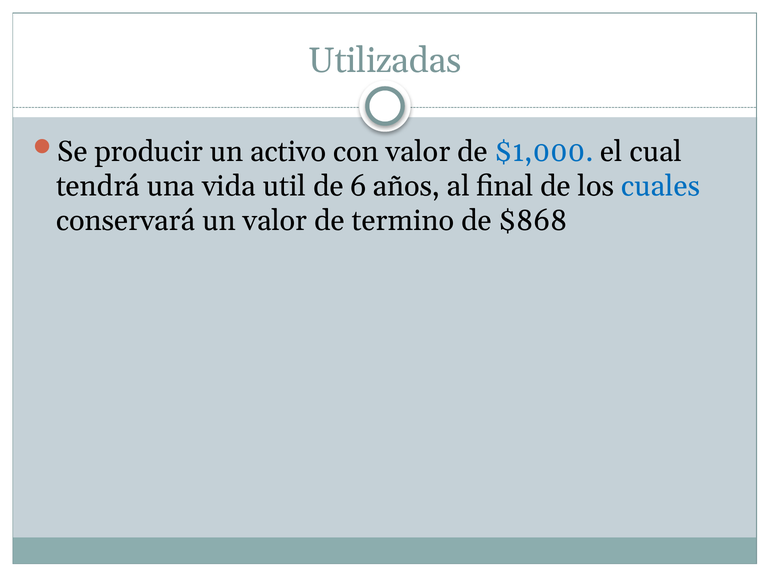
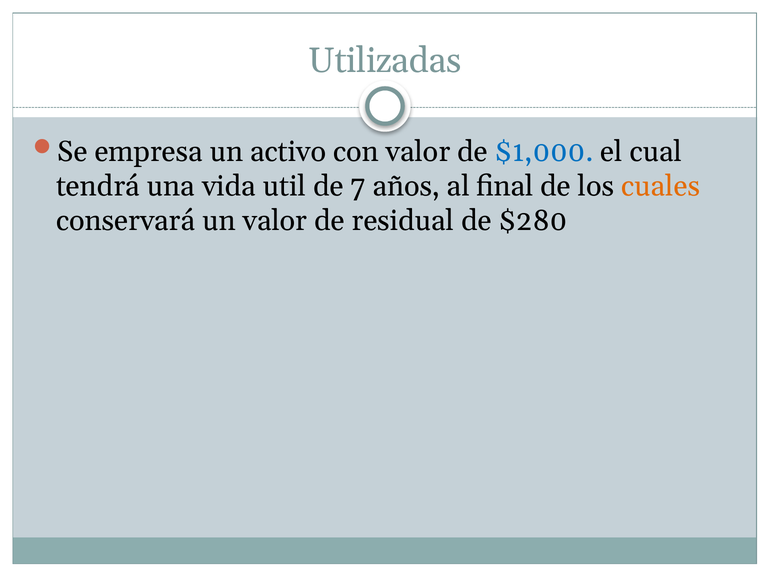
producir: producir -> empresa
6: 6 -> 7
cuales colour: blue -> orange
termino: termino -> residual
$868: $868 -> $280
